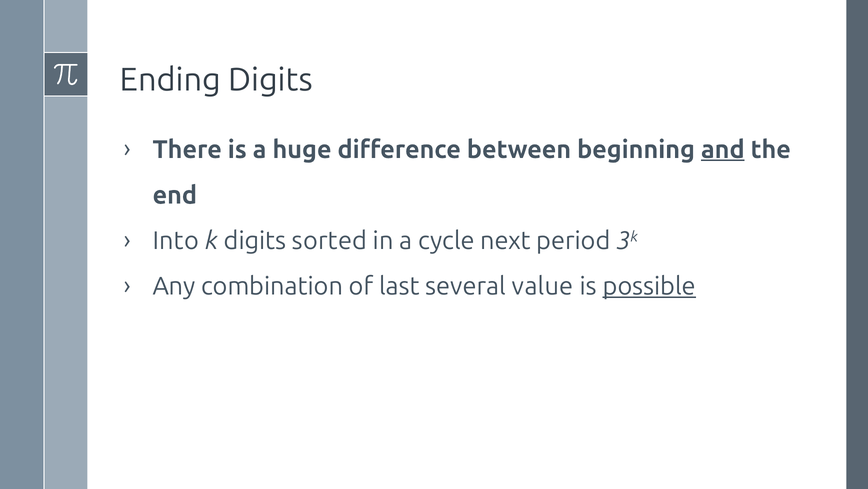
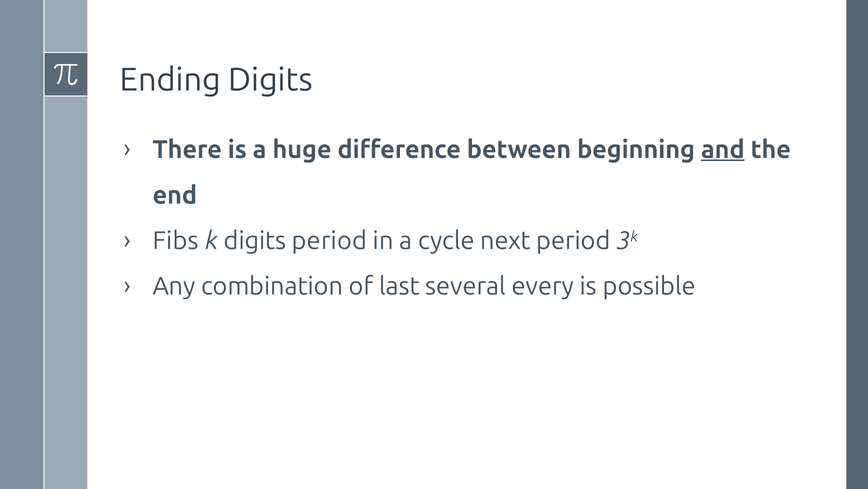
Into: Into -> Fibs
digits sorted: sorted -> period
value: value -> every
possible underline: present -> none
